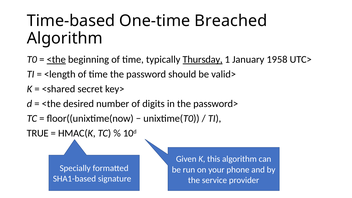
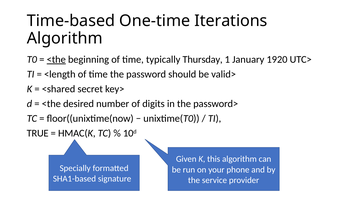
Breached: Breached -> Iterations
Thursday underline: present -> none
1958: 1958 -> 1920
